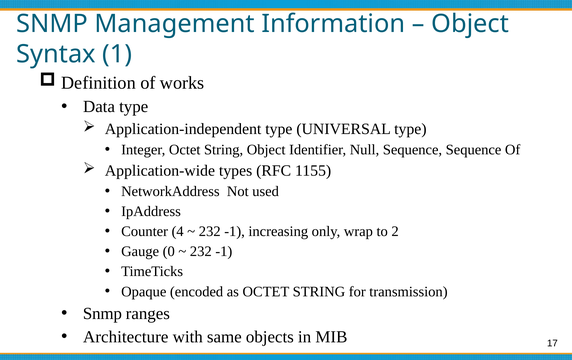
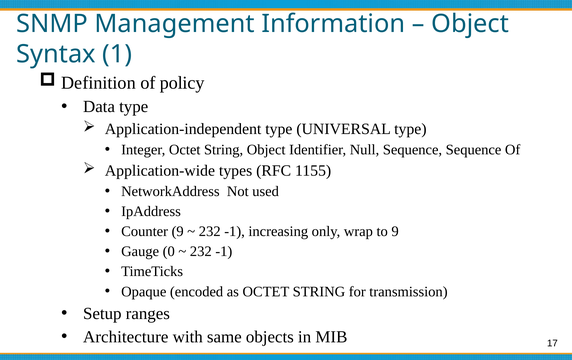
works: works -> policy
Counter 4: 4 -> 9
to 2: 2 -> 9
Snmp at (102, 314): Snmp -> Setup
